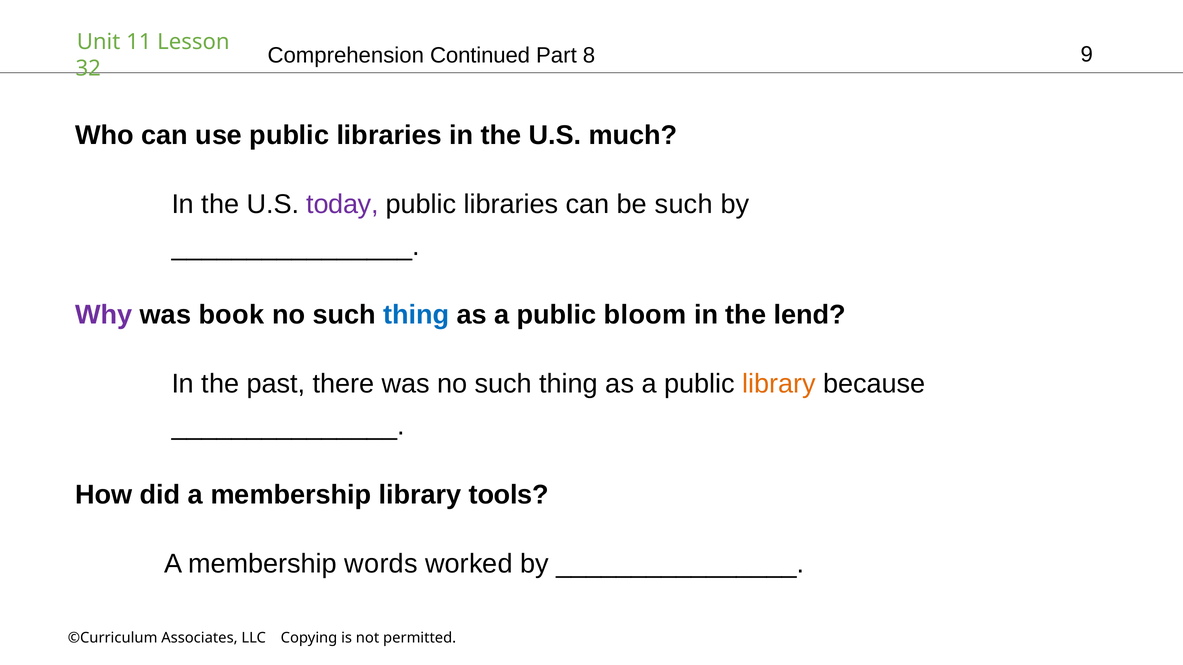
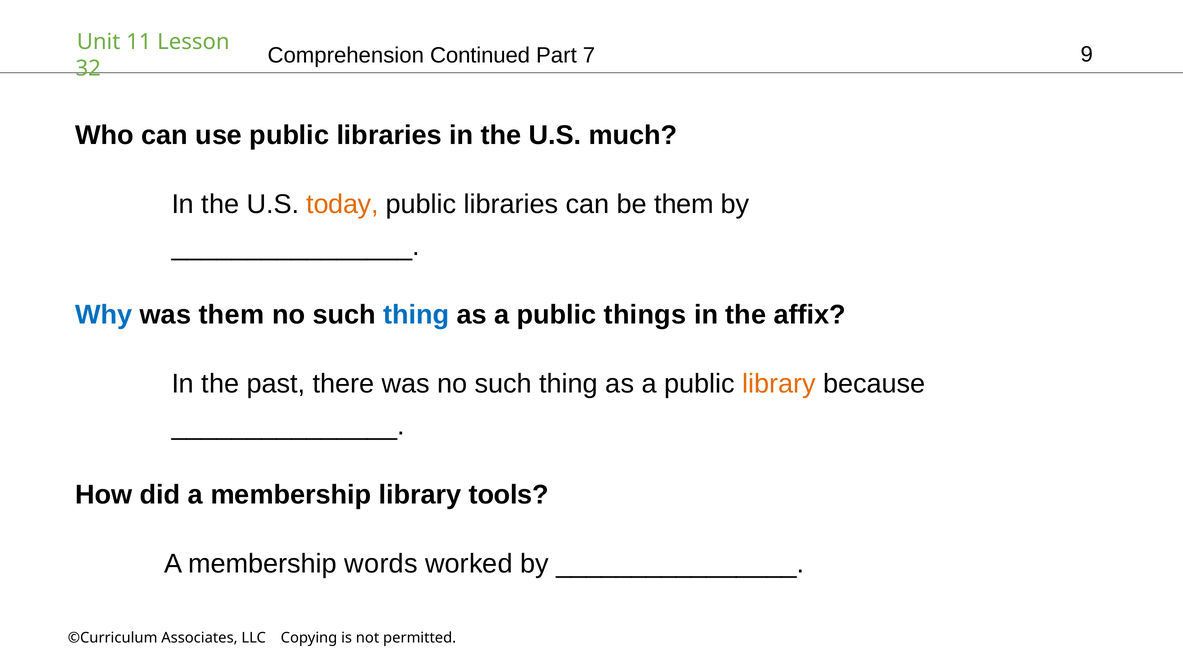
8: 8 -> 7
today colour: purple -> orange
be such: such -> them
Why colour: purple -> blue
was book: book -> them
bloom: bloom -> things
lend: lend -> affix
